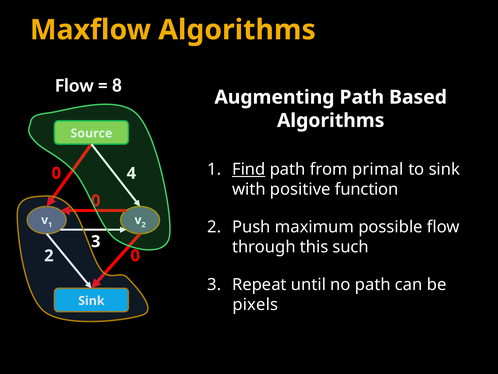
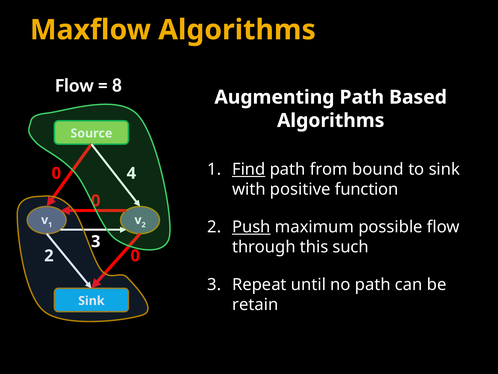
primal: primal -> bound
Push underline: none -> present
pixels: pixels -> retain
